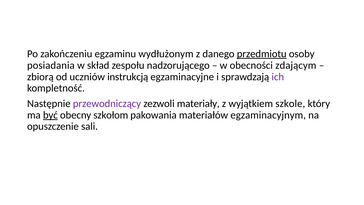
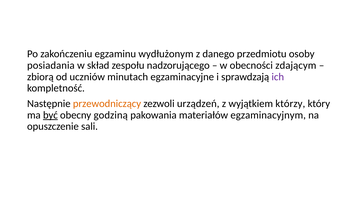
przedmiotu underline: present -> none
instrukcją: instrukcją -> minutach
przewodniczący colour: purple -> orange
materiały: materiały -> urządzeń
szkole: szkole -> którzy
szkołom: szkołom -> godziną
